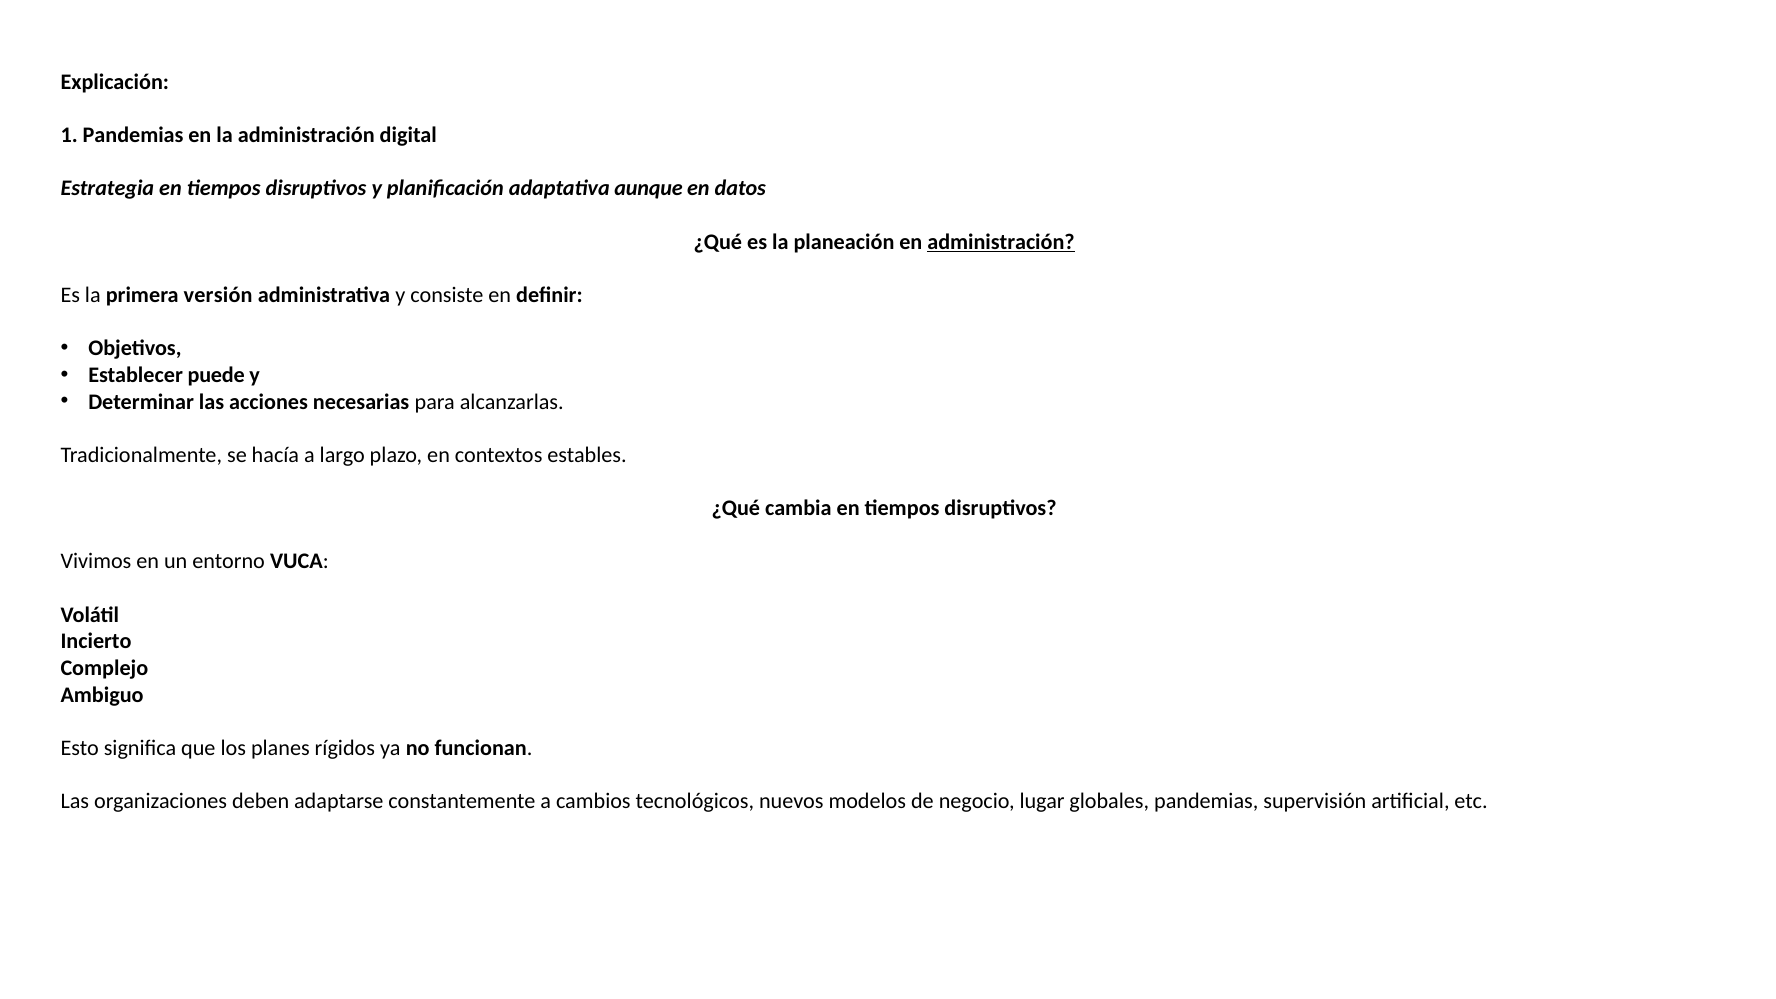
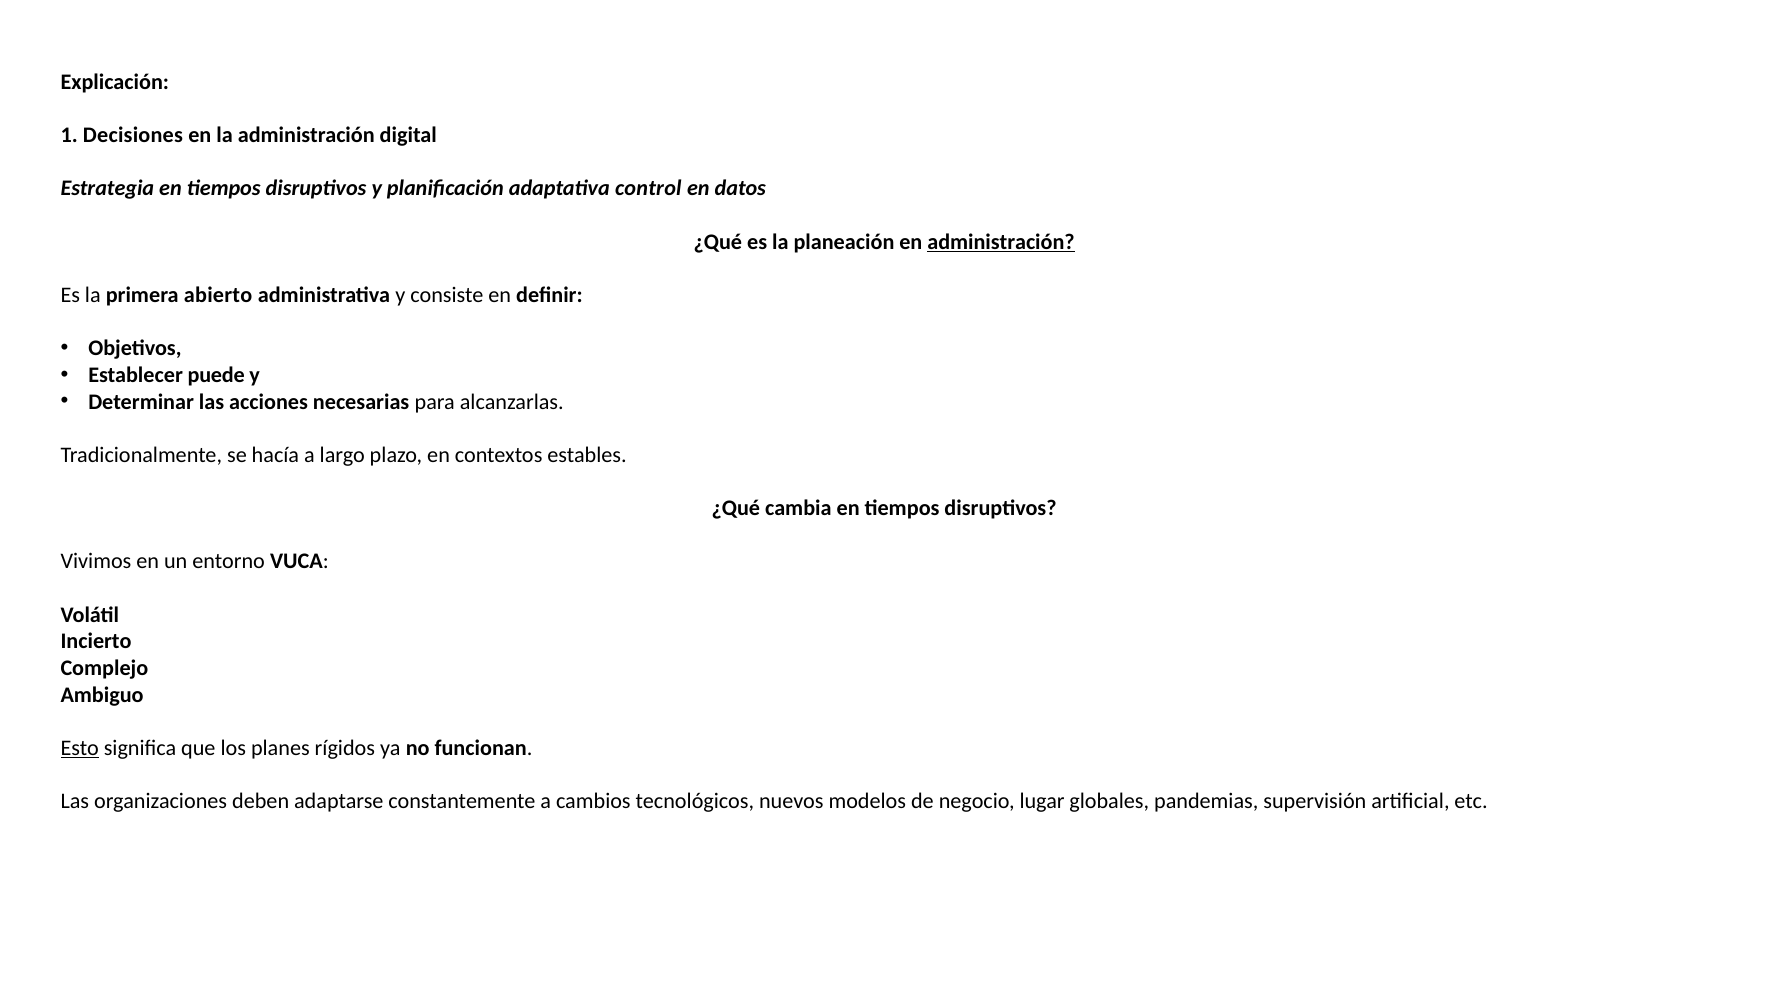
1 Pandemias: Pandemias -> Decisiones
aunque: aunque -> control
versión: versión -> abierto
Esto underline: none -> present
